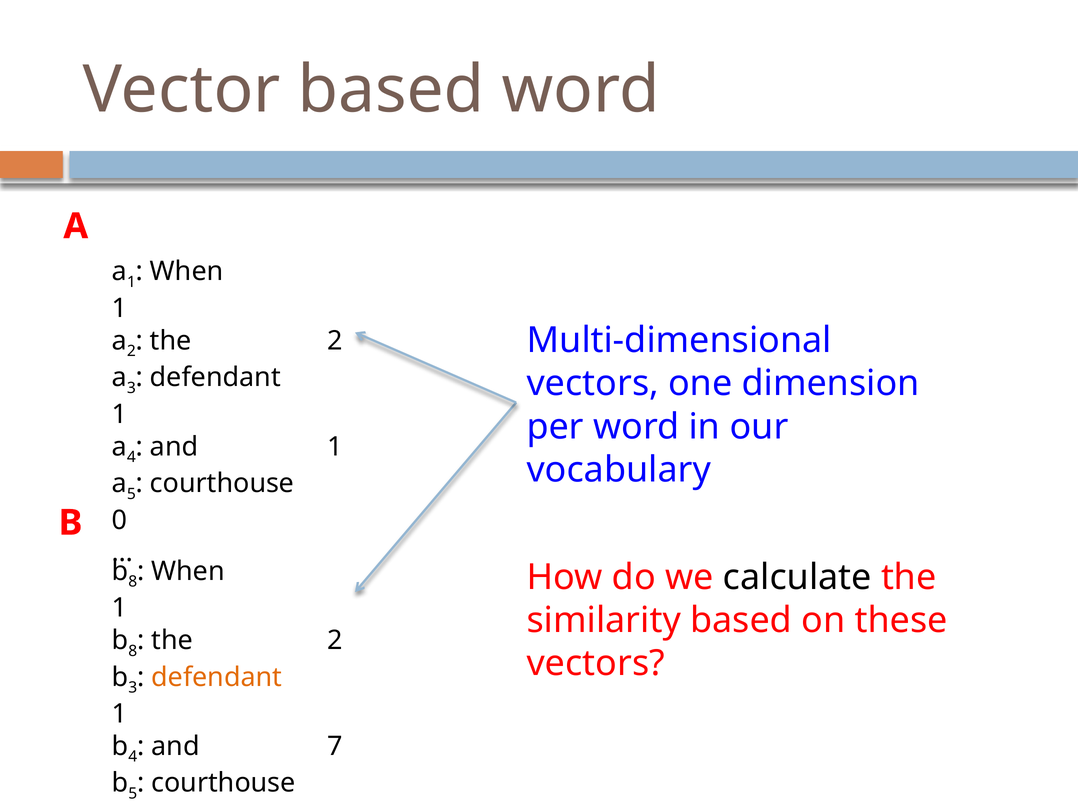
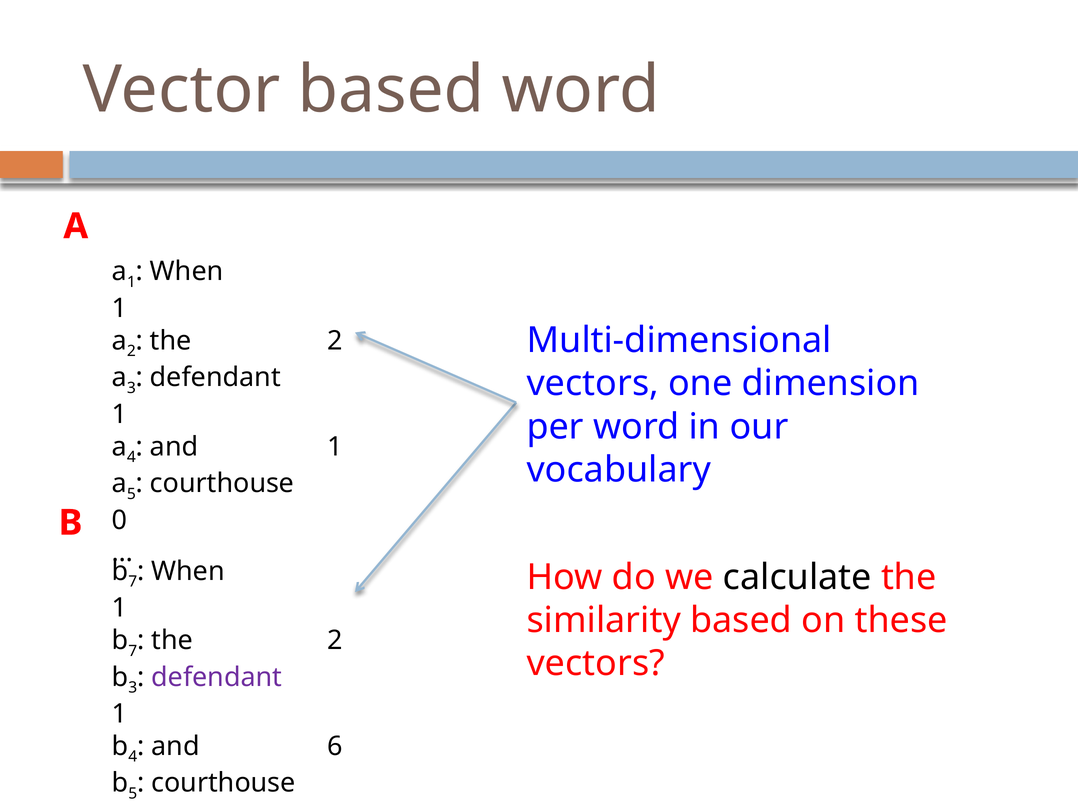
8 at (133, 581): 8 -> 7
8 at (133, 650): 8 -> 7
defendant at (217, 677) colour: orange -> purple
7: 7 -> 6
